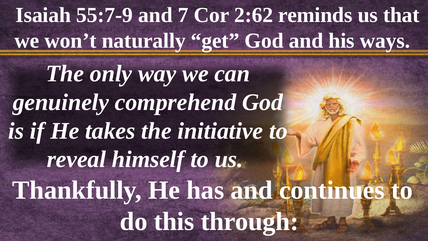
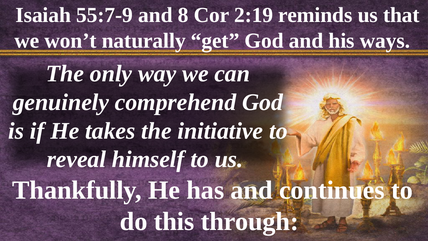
7: 7 -> 8
2:62: 2:62 -> 2:19
